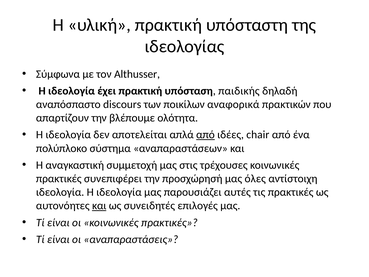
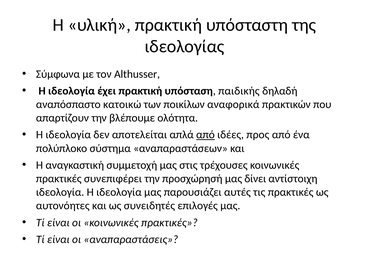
discours: discours -> κατοικώ
chair: chair -> προς
όλες: όλες -> δίνει
και at (99, 206) underline: present -> none
